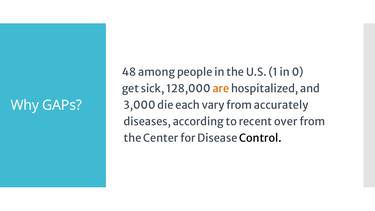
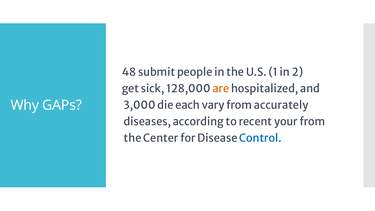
among: among -> submit
0: 0 -> 2
over: over -> your
Control colour: black -> blue
